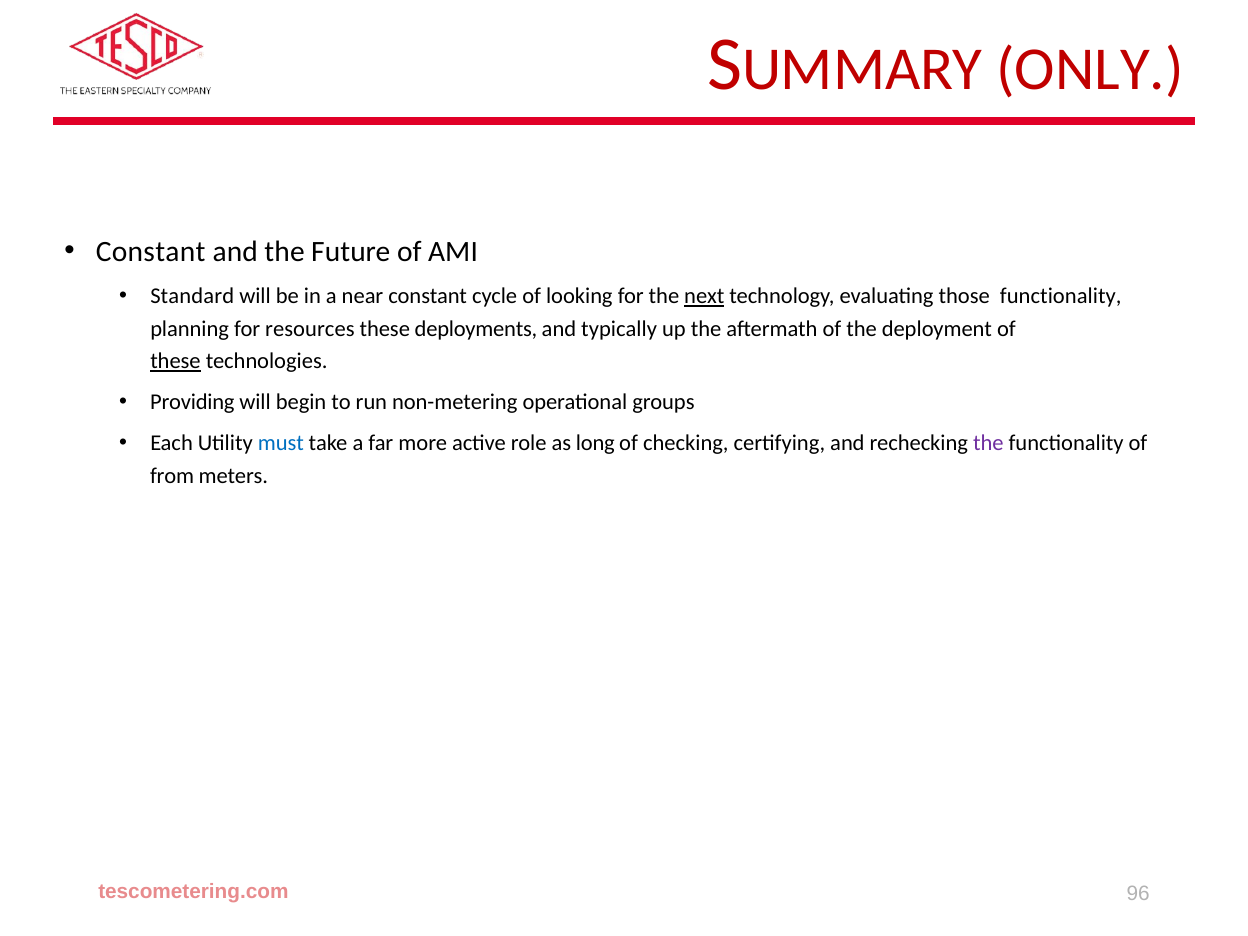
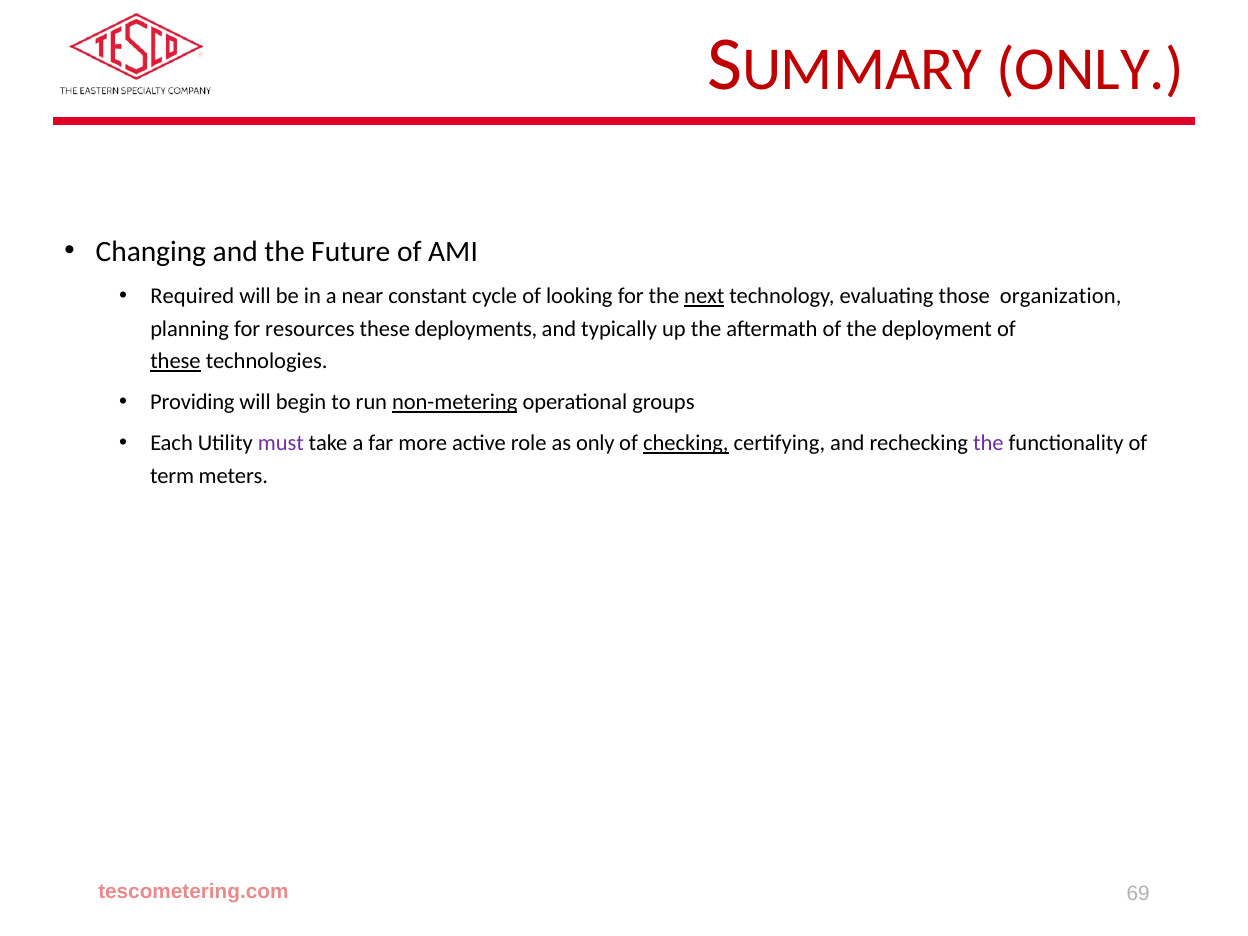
Constant at (151, 251): Constant -> Changing
Standard: Standard -> Required
those functionality: functionality -> organization
non-metering underline: none -> present
must colour: blue -> purple
as long: long -> only
checking underline: none -> present
from: from -> term
96: 96 -> 69
